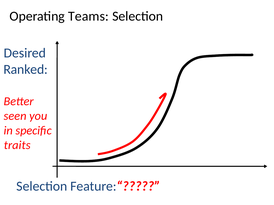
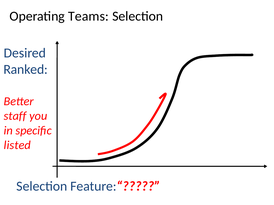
seen: seen -> staff
traits: traits -> listed
